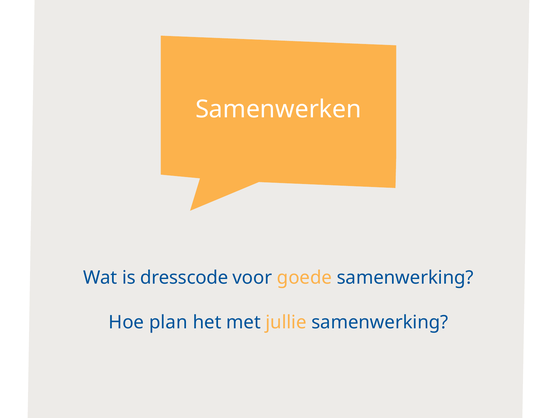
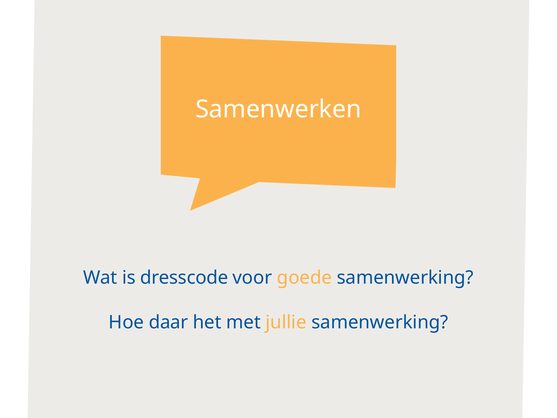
plan: plan -> daar
